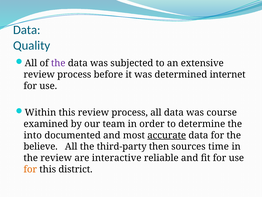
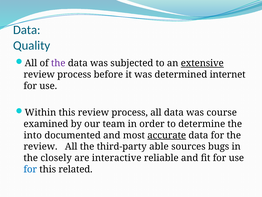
extensive underline: none -> present
believe at (41, 146): believe -> review
then: then -> able
time: time -> bugs
the review: review -> closely
for at (30, 169) colour: orange -> blue
district: district -> related
